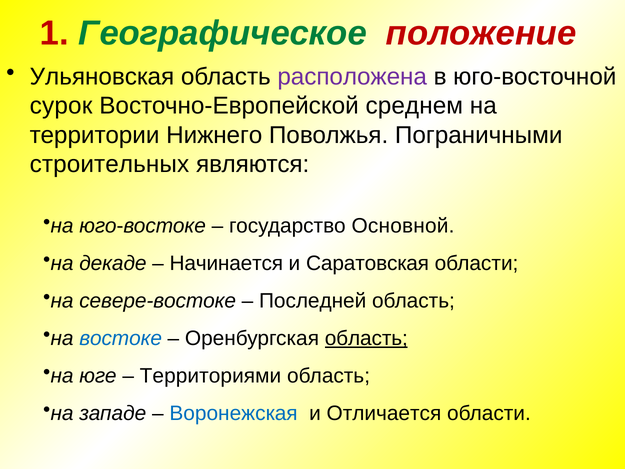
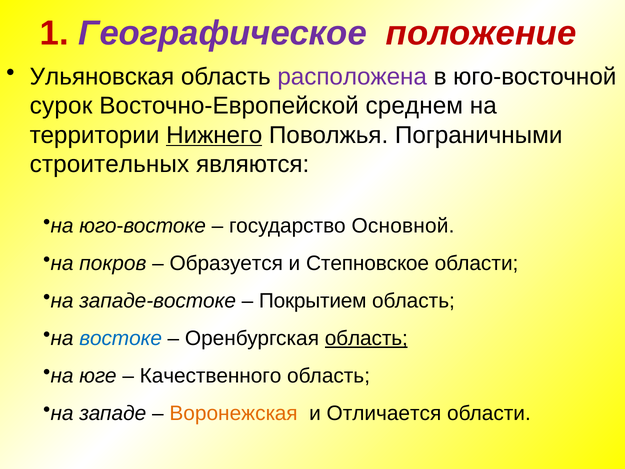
Географическое colour: green -> purple
Нижнего underline: none -> present
декаде: декаде -> покров
Начинается: Начинается -> Образуется
Саратовская: Саратовская -> Степновское
севере-востоке: севере-востоке -> западе-востоке
Последней: Последней -> Покрытием
Территориями: Территориями -> Качественного
Воронежская colour: blue -> orange
